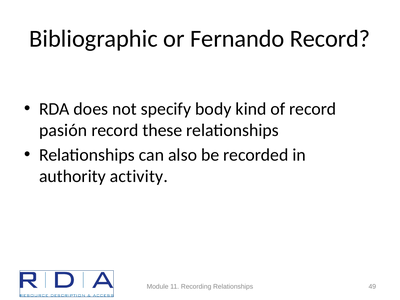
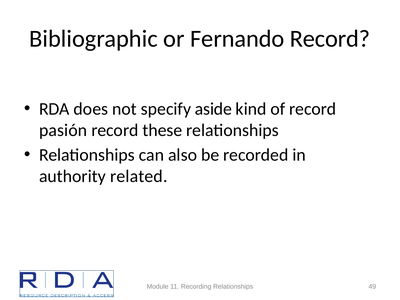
body: body -> aside
activity: activity -> related
